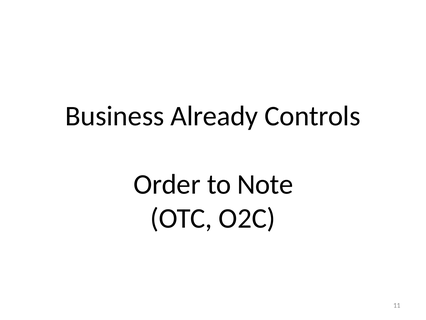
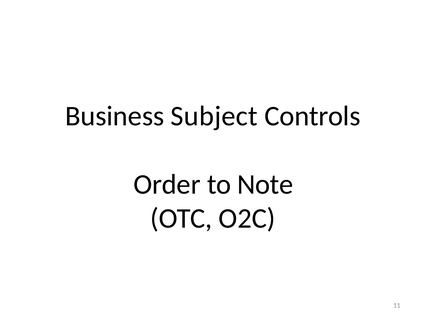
Already: Already -> Subject
